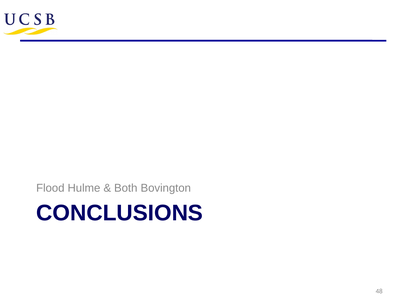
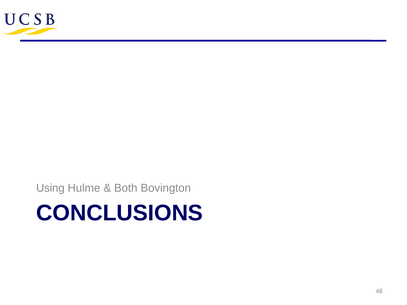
Flood: Flood -> Using
